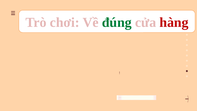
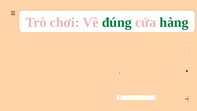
hàng colour: red -> green
